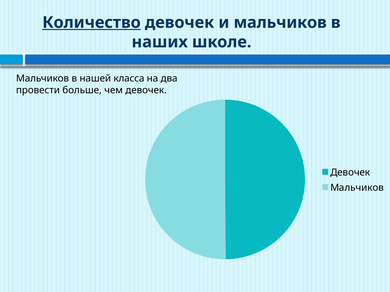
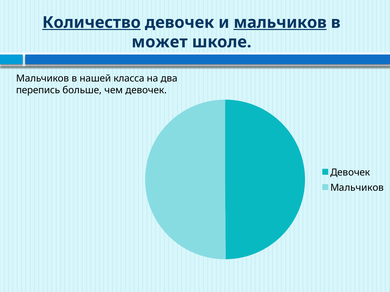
мальчиков at (280, 23) underline: none -> present
наших: наших -> может
провести: провести -> перепись
